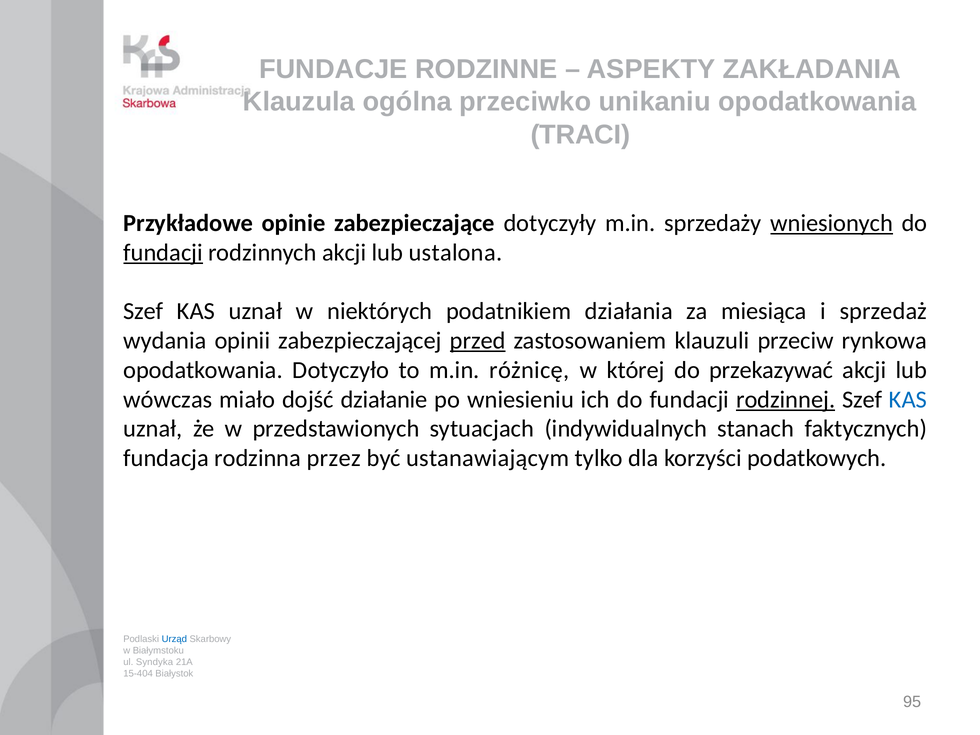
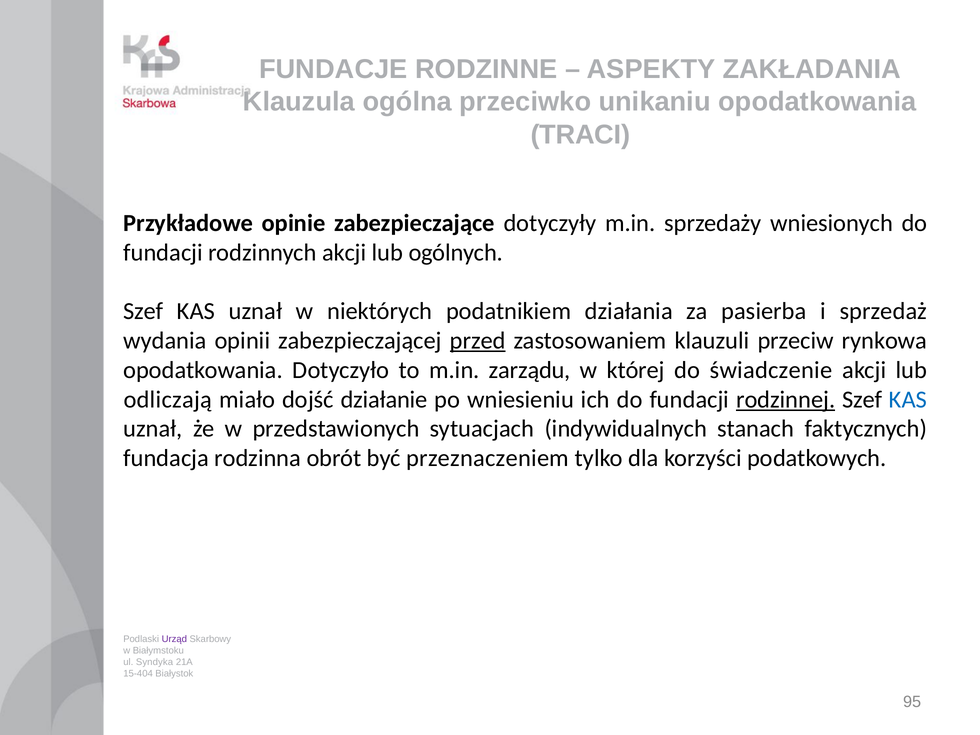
wniesionych underline: present -> none
fundacji at (163, 253) underline: present -> none
ustalona: ustalona -> ogólnych
miesiąca: miesiąca -> pasierba
różnicę: różnicę -> zarządu
przekazywać: przekazywać -> świadczenie
wówczas: wówczas -> odliczają
przez: przez -> obrót
ustanawiającym: ustanawiającym -> przeznaczeniem
Urząd colour: blue -> purple
